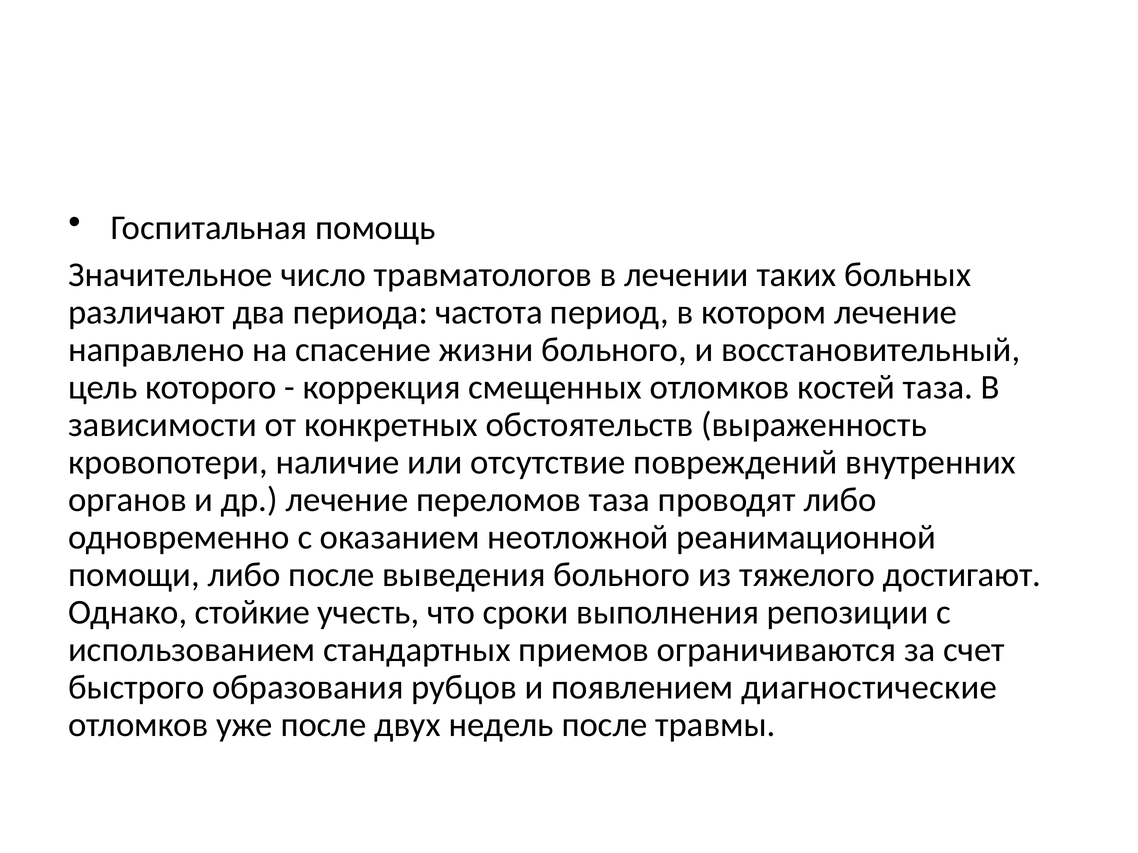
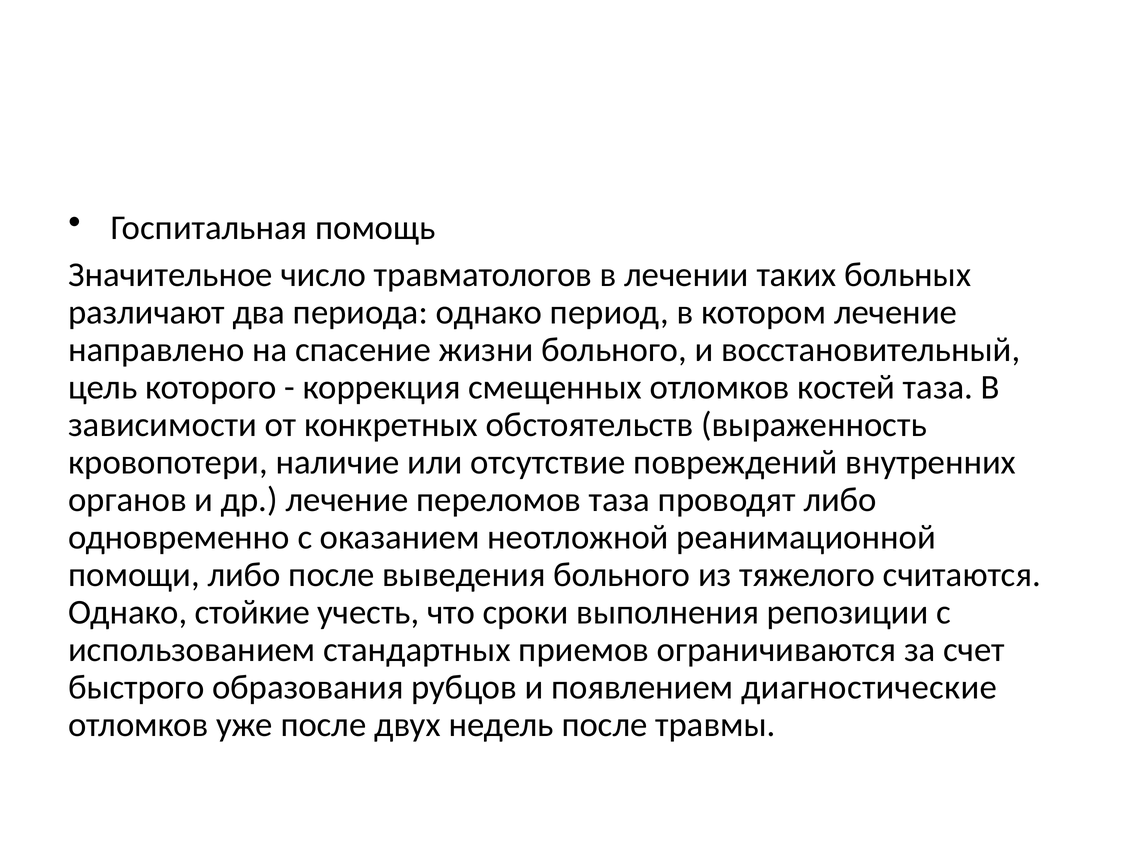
периода частота: частота -> однако
достигают: достигают -> считаются
